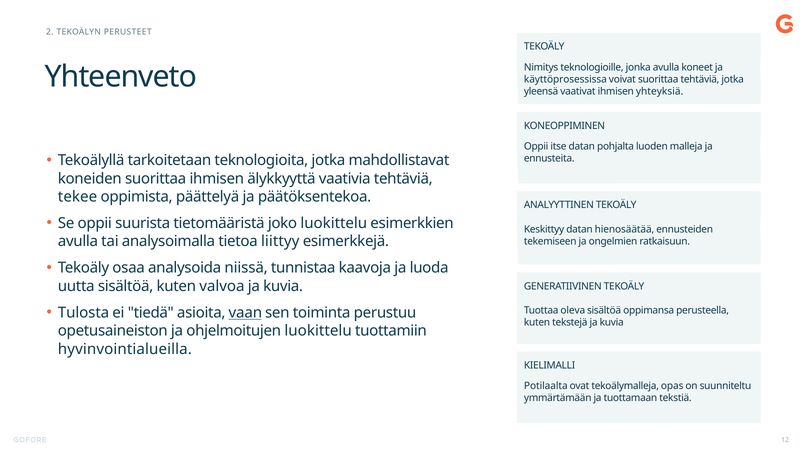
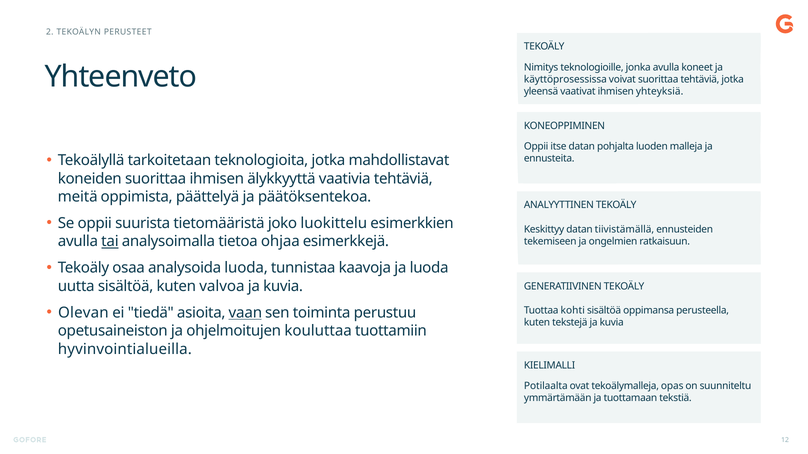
tekee: tekee -> meitä
hienosäätää: hienosäätää -> tiivistämällä
tai underline: none -> present
liittyy: liittyy -> ohjaa
analysoida niissä: niissä -> luoda
Tulosta: Tulosta -> Olevan
oleva: oleva -> kohti
ohjelmoitujen luokittelu: luokittelu -> kouluttaa
